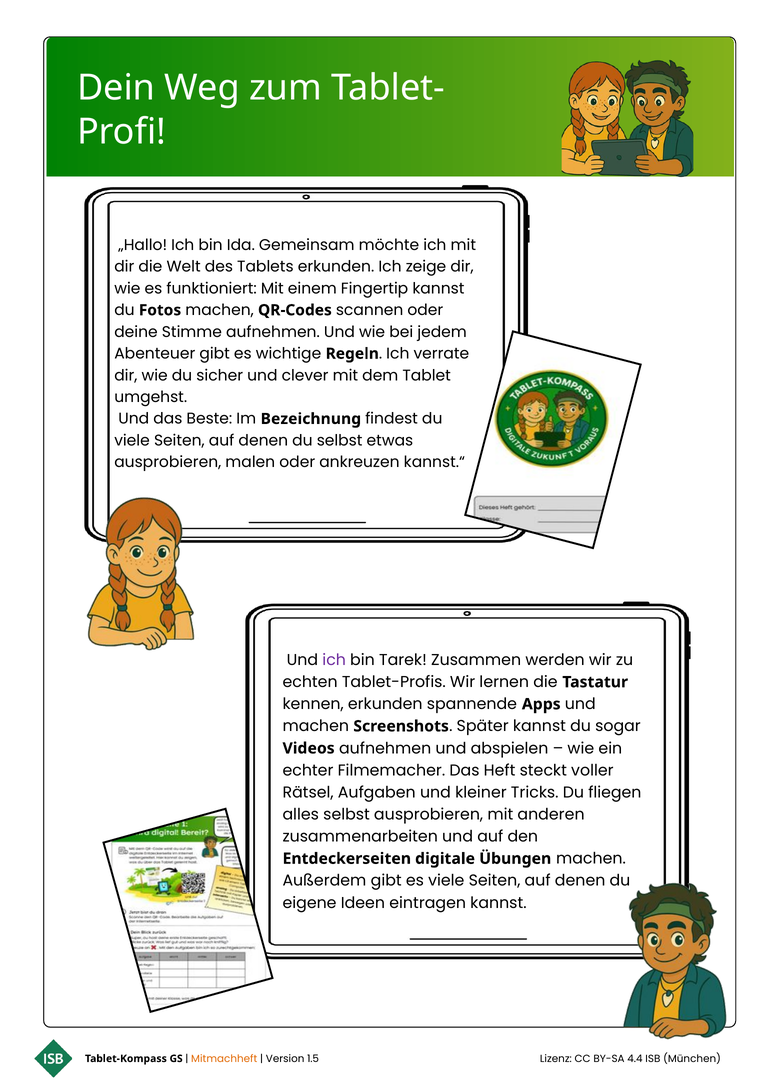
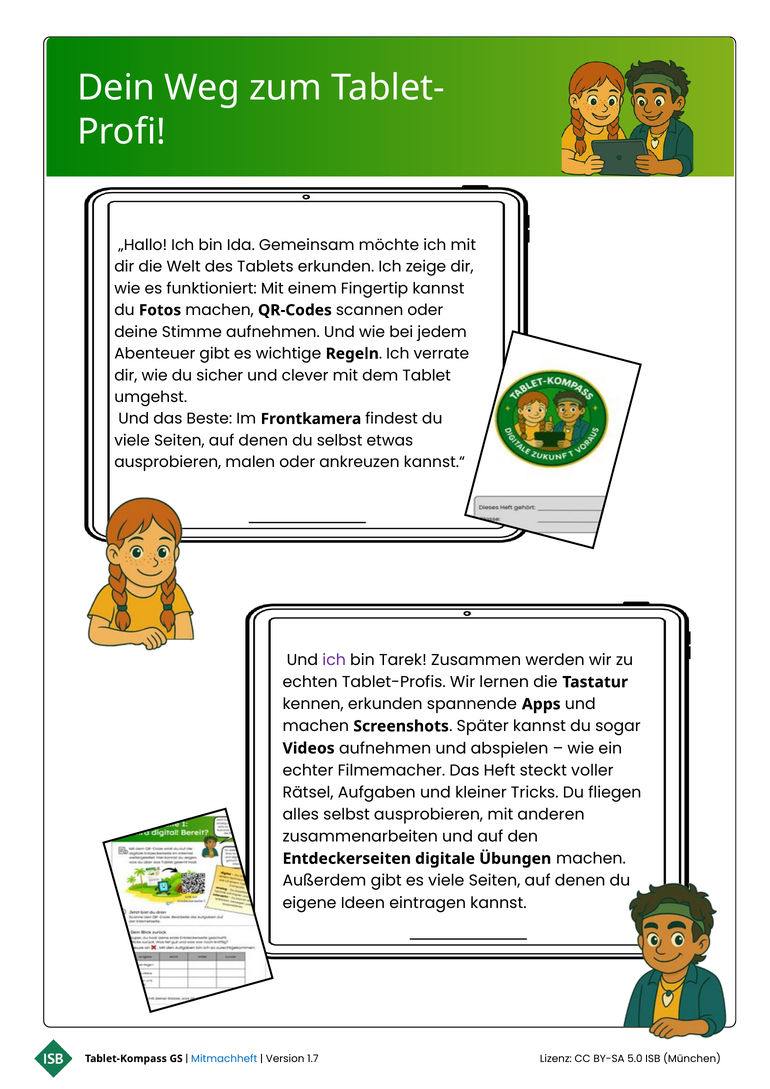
Bezeichnung: Bezeichnung -> Frontkamera
Mitmachheft colour: orange -> blue
1.5: 1.5 -> 1.7
4.4: 4.4 -> 5.0
